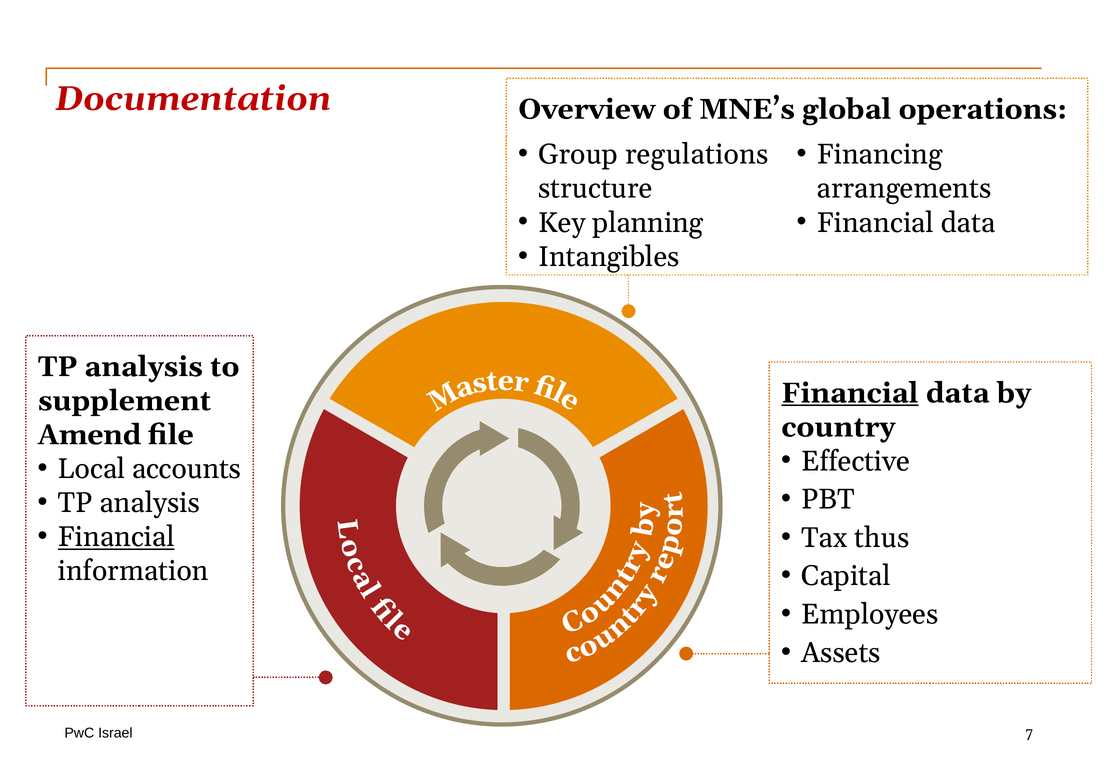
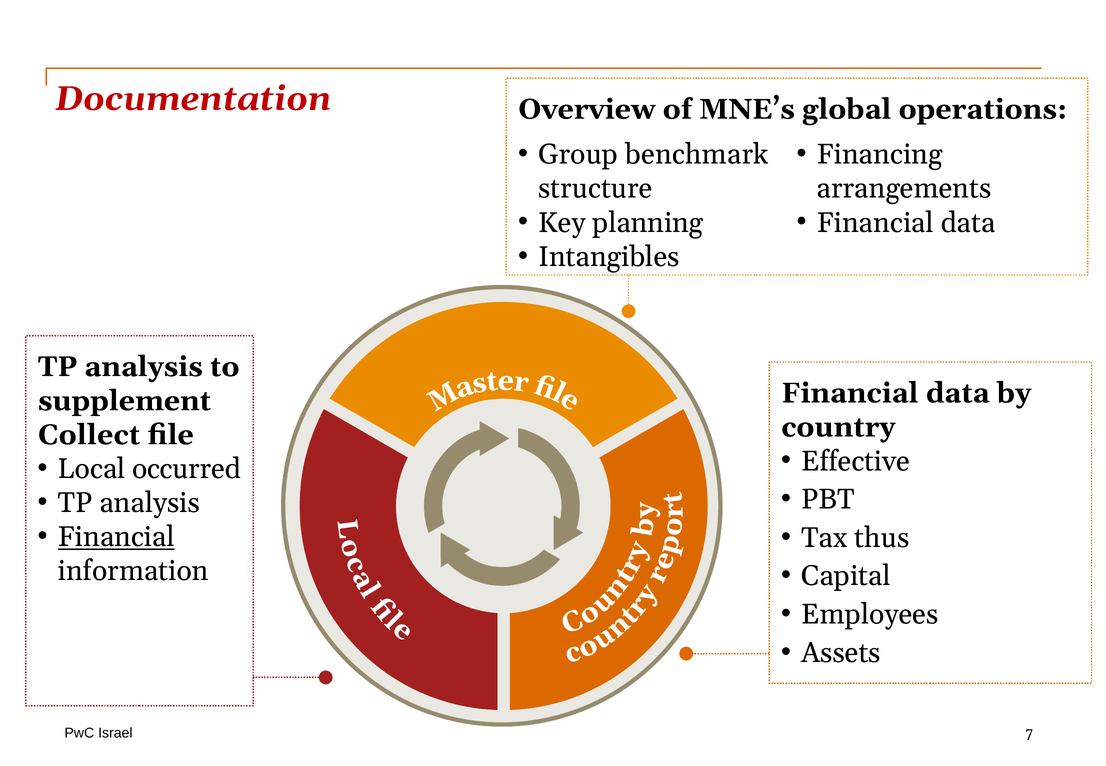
regulations: regulations -> benchmark
Financial at (850, 393) underline: present -> none
Amend: Amend -> Collect
accounts: accounts -> occurred
